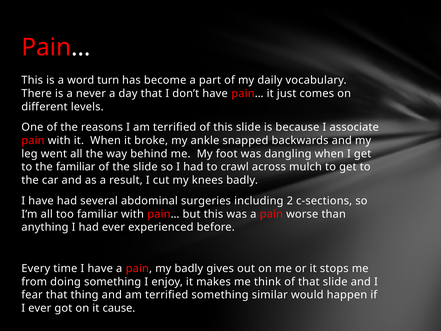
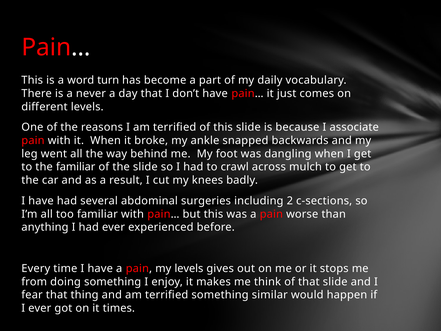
my badly: badly -> levels
cause: cause -> times
